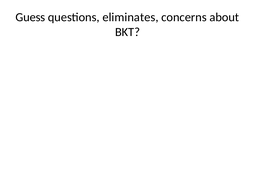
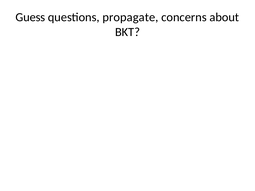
eliminates: eliminates -> propagate
